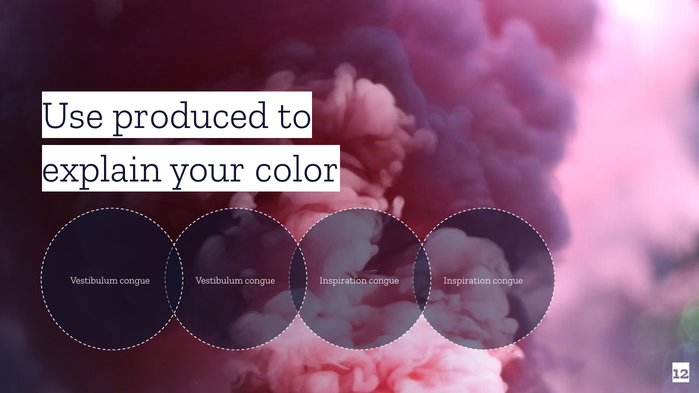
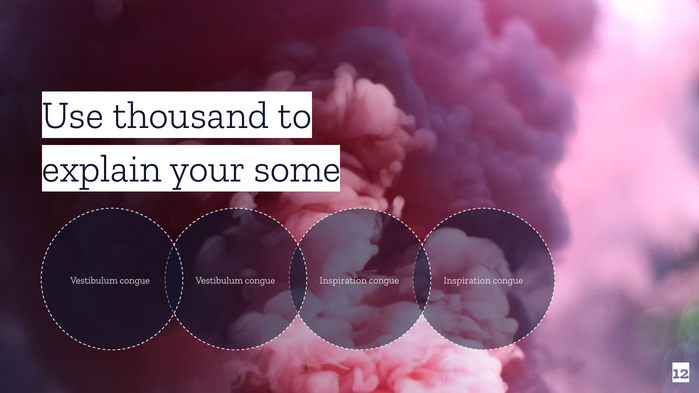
produced: produced -> thousand
color: color -> some
